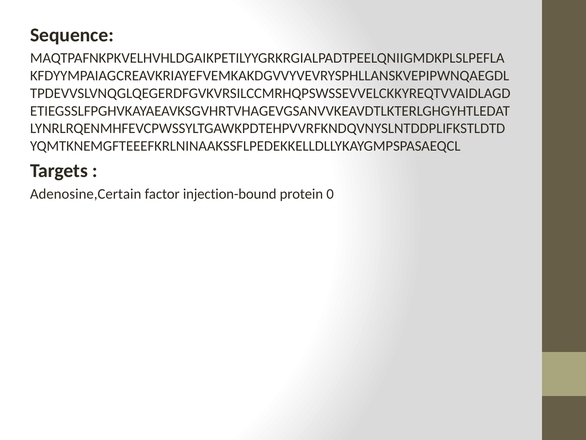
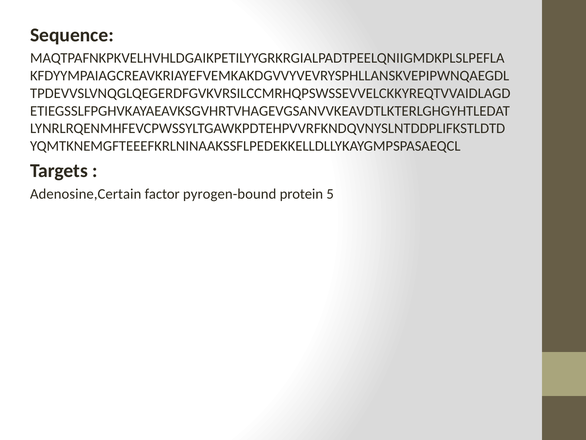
injection-bound: injection-bound -> pyrogen-bound
0: 0 -> 5
